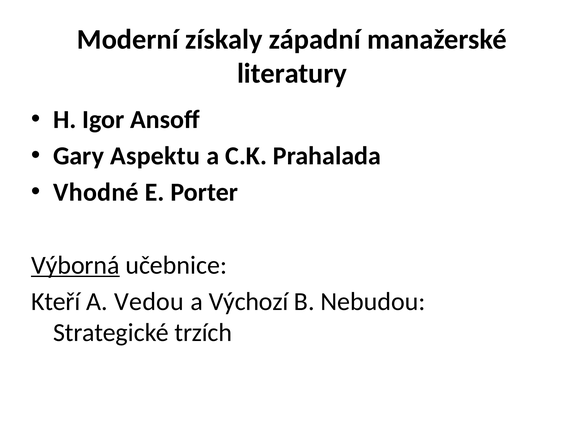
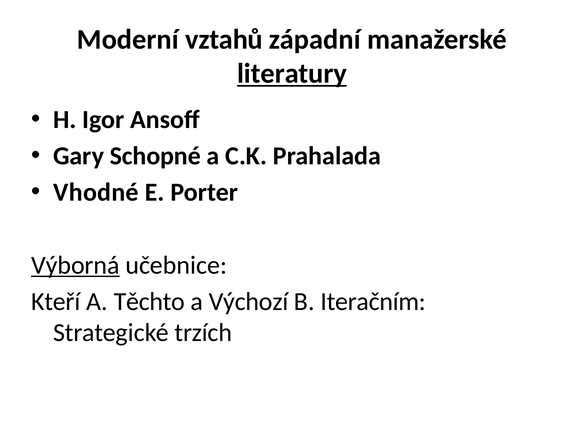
získaly: získaly -> vztahů
literatury underline: none -> present
Aspektu: Aspektu -> Schopné
Vedou: Vedou -> Těchto
Nebudou: Nebudou -> Iteračním
